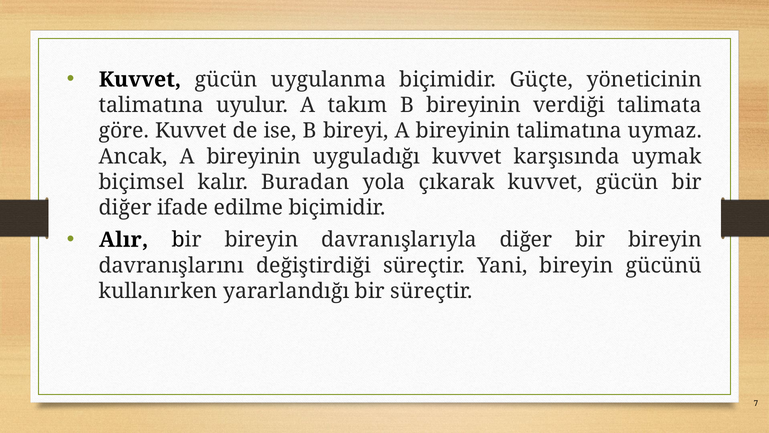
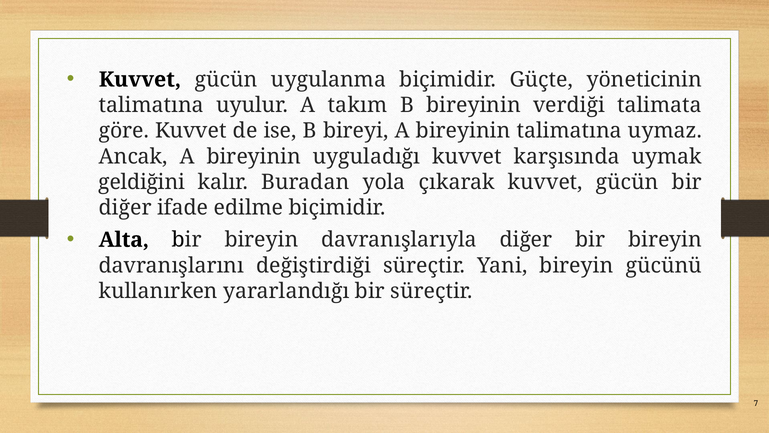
biçimsel: biçimsel -> geldiğini
Alır: Alır -> Alta
